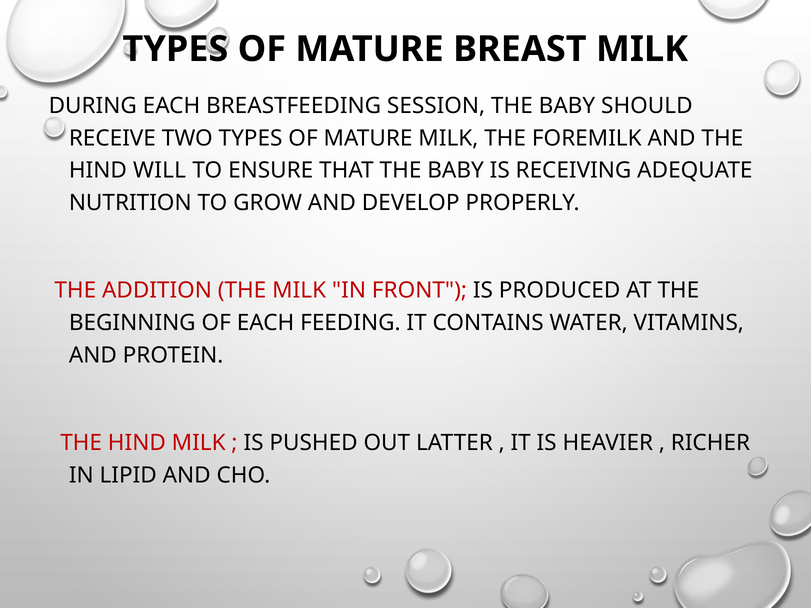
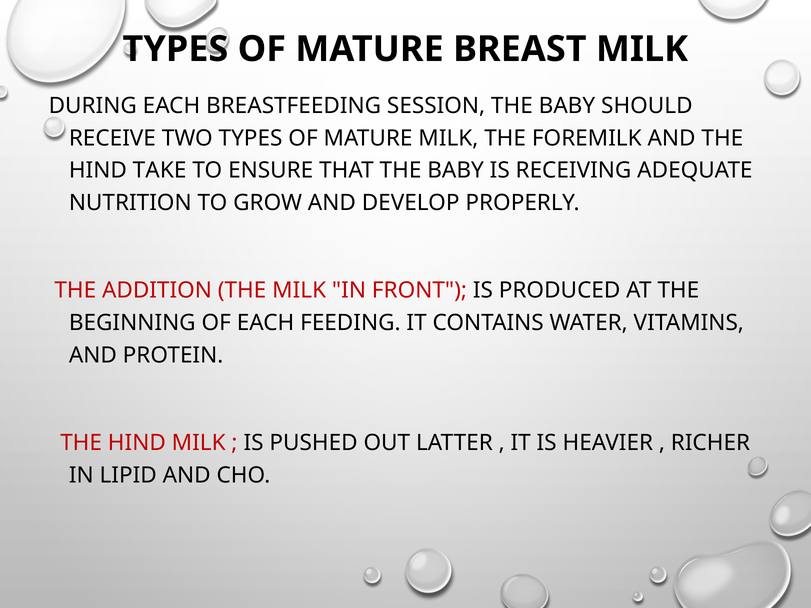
WILL: WILL -> TAKE
